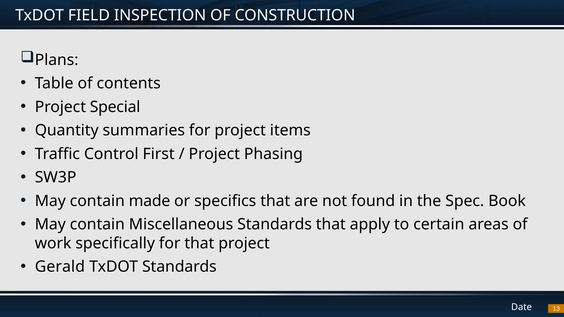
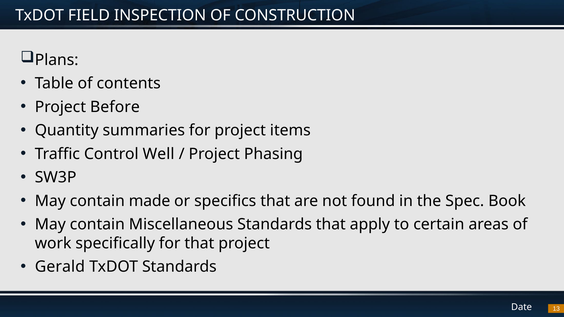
Special: Special -> Before
First: First -> Well
